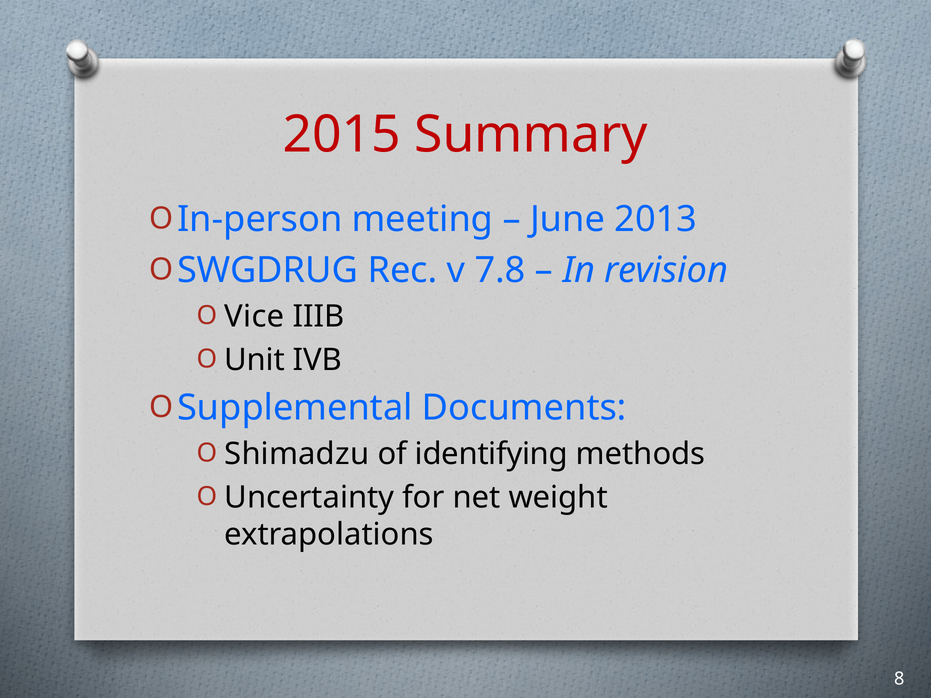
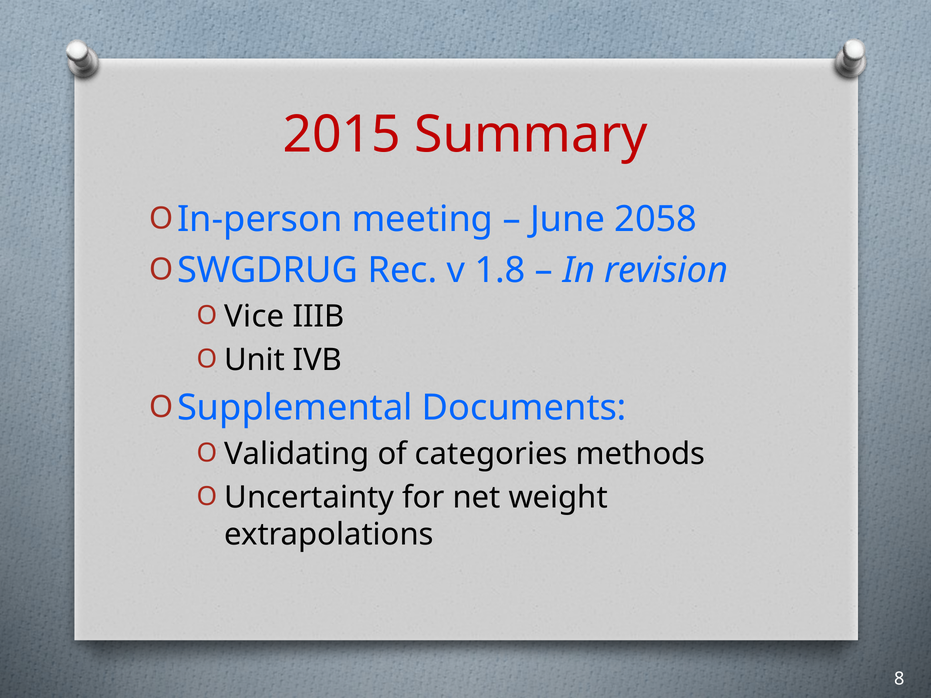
2013: 2013 -> 2058
7.8: 7.8 -> 1.8
Shimadzu: Shimadzu -> Validating
identifying: identifying -> categories
